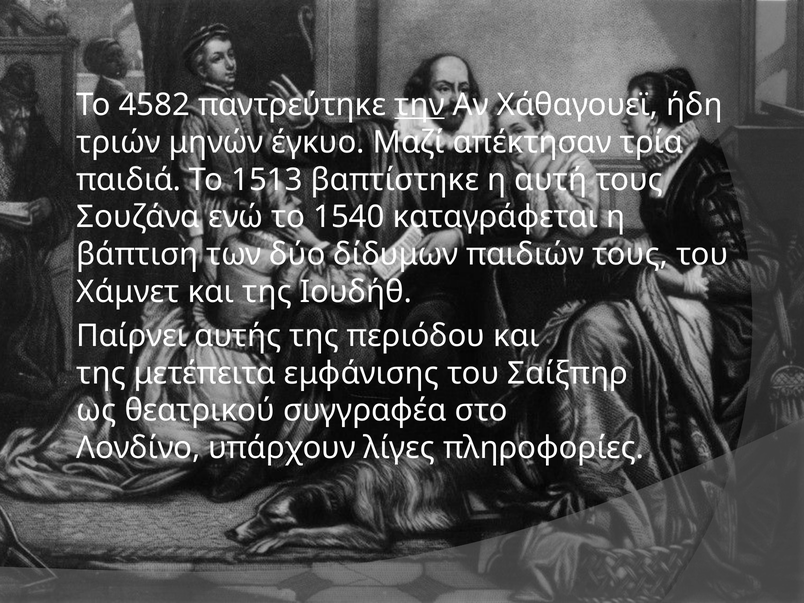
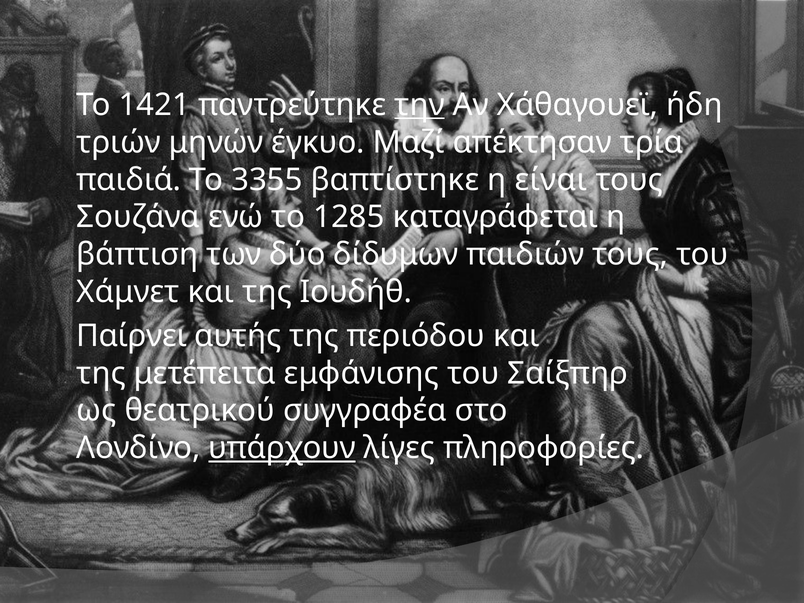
4582: 4582 -> 1421
1513: 1513 -> 3355
αυτή: αυτή -> είναι
1540: 1540 -> 1285
υπάρχουν underline: none -> present
